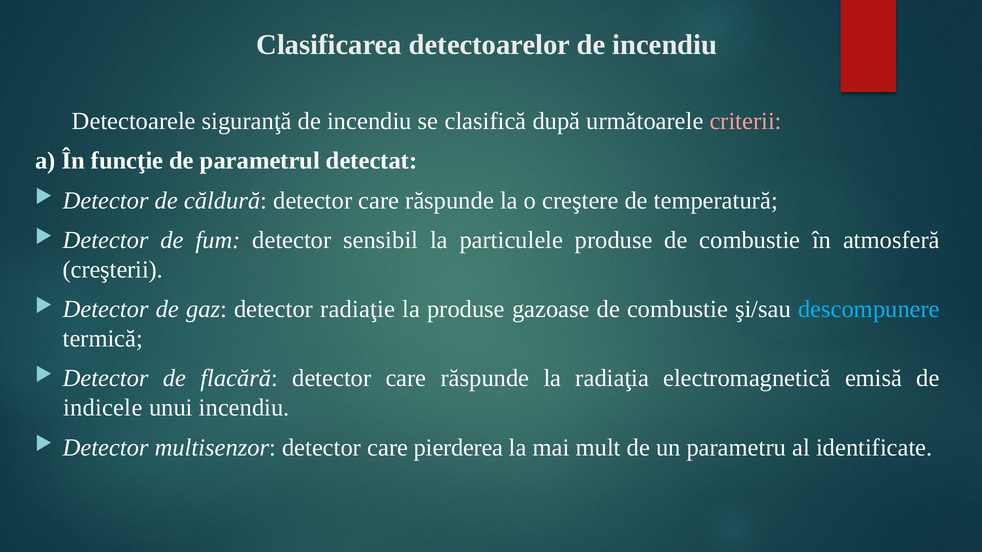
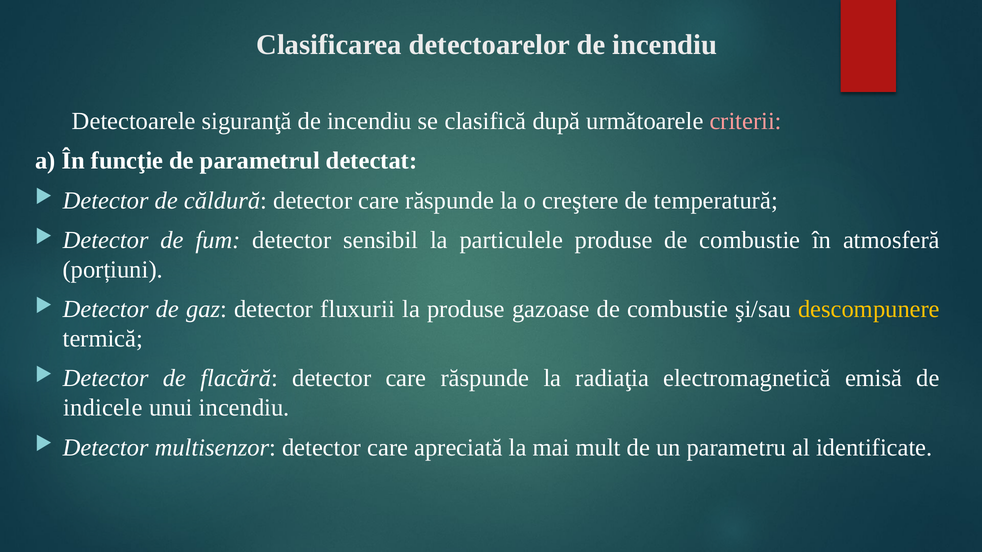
creşterii: creşterii -> porțiuni
radiaţie: radiaţie -> fluxurii
descompunere colour: light blue -> yellow
pierderea: pierderea -> apreciată
